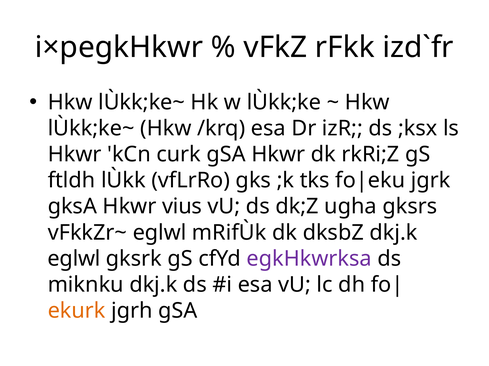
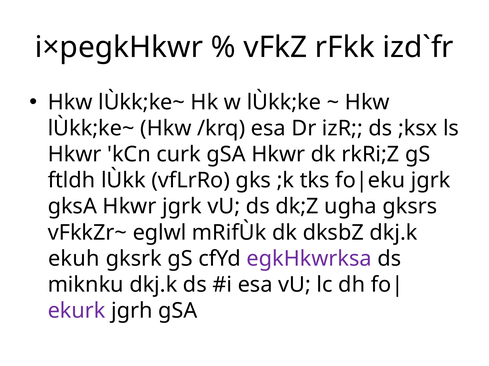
Hkwr vius: vius -> jgrk
eglwl at (74, 259): eglwl -> ekuh
ekurk colour: orange -> purple
